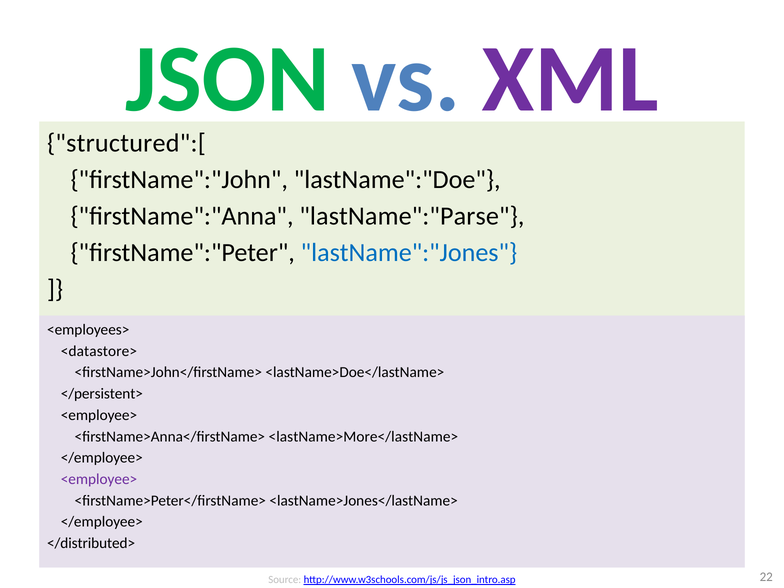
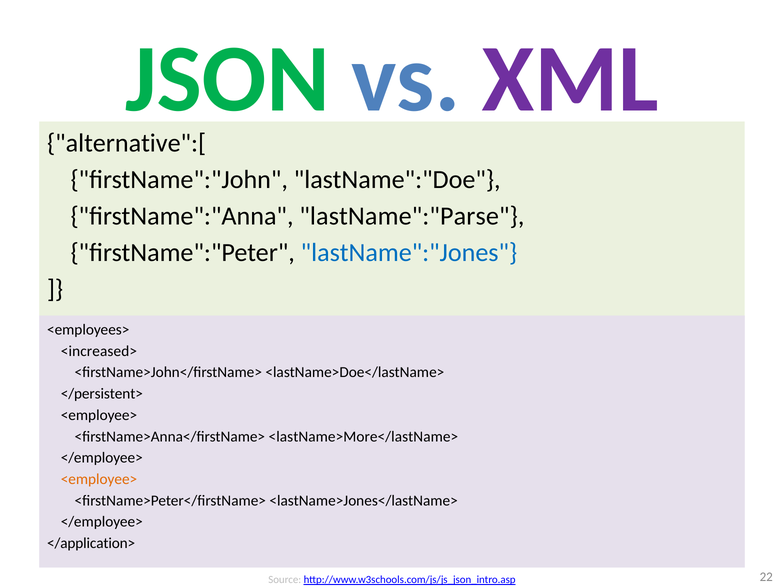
structured":[: structured":[ -> alternative":[
<datastore>: <datastore> -> <increased>
<employee> at (99, 479) colour: purple -> orange
</distributed>: </distributed> -> </application>
